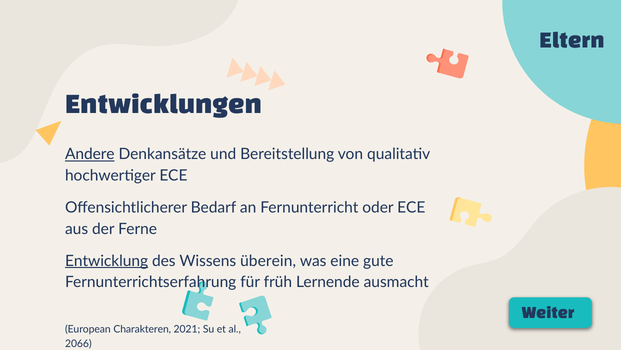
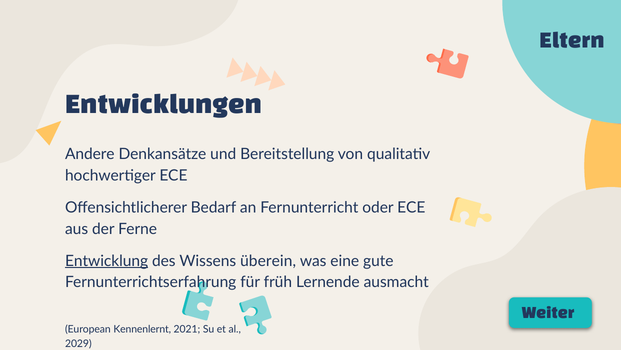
Andere underline: present -> none
Charakteren: Charakteren -> Kennenlernt
2066: 2066 -> 2029
